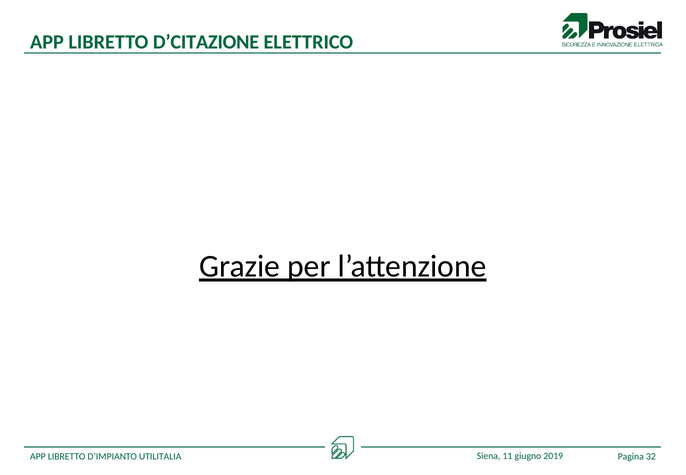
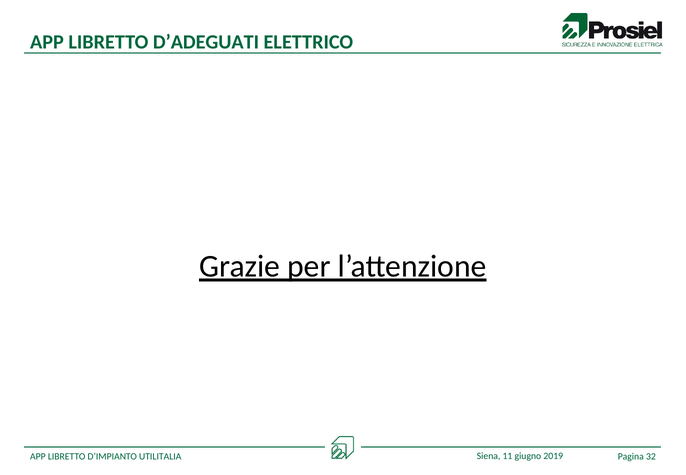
D’CITAZIONE: D’CITAZIONE -> D’ADEGUATI
